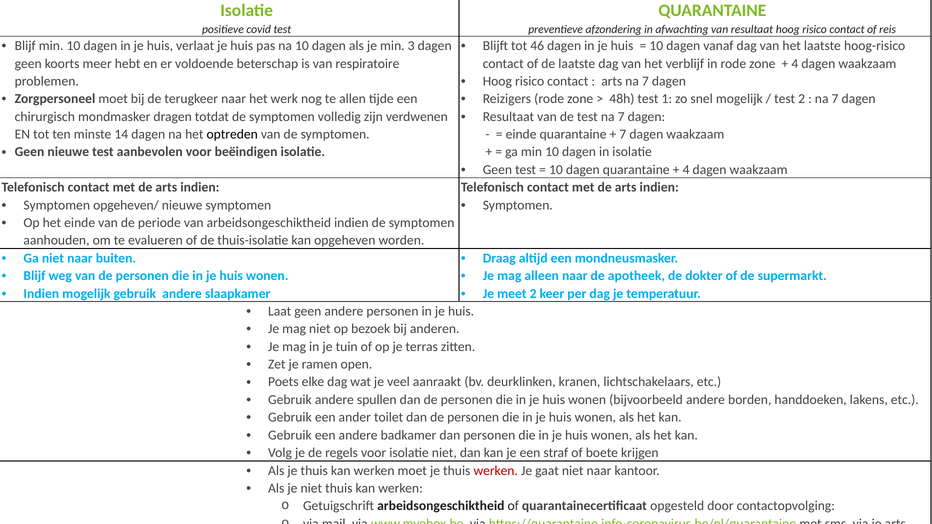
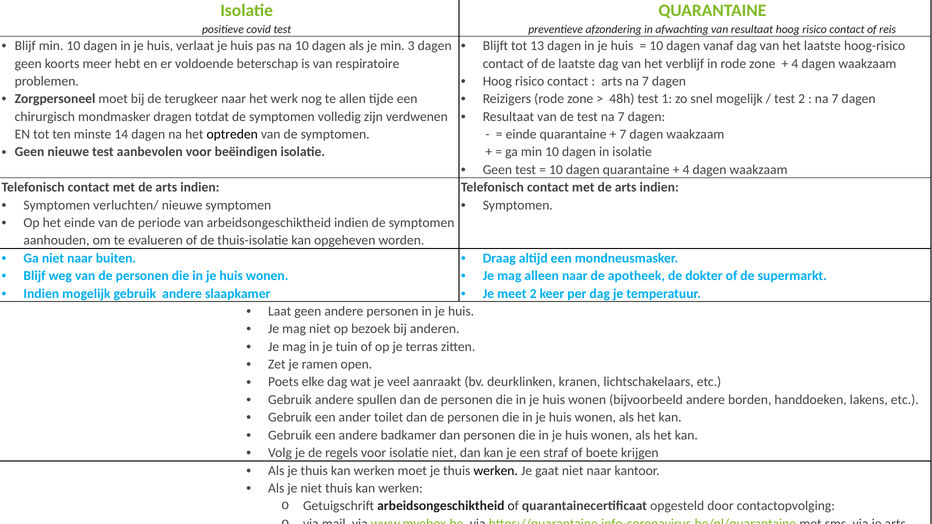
46: 46 -> 13
opgeheven/: opgeheven/ -> verluchten/
werken at (496, 471) colour: red -> black
